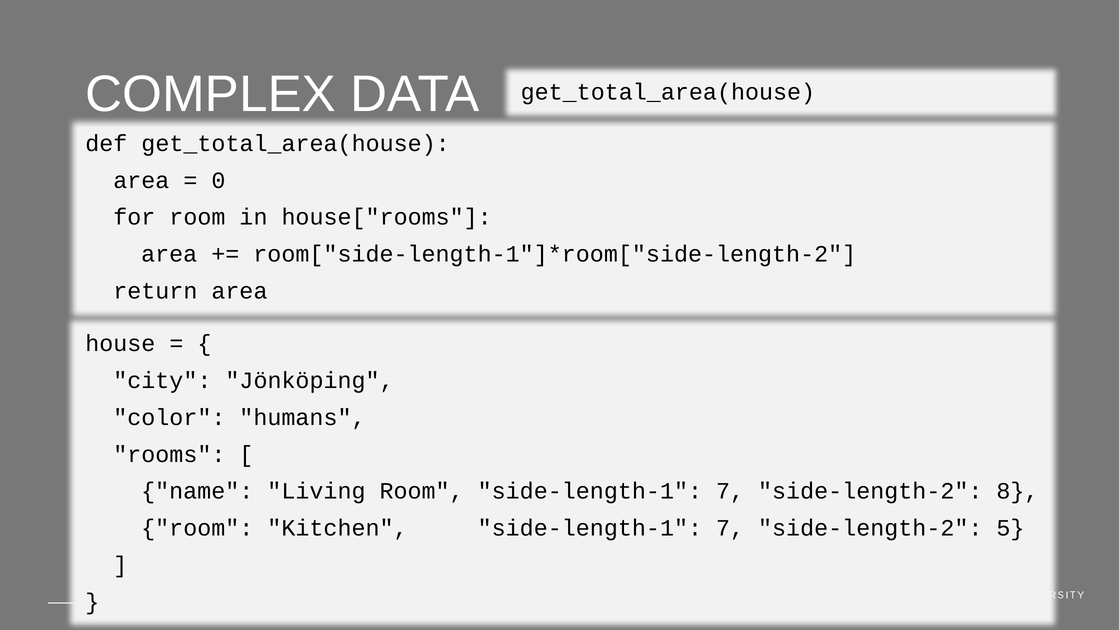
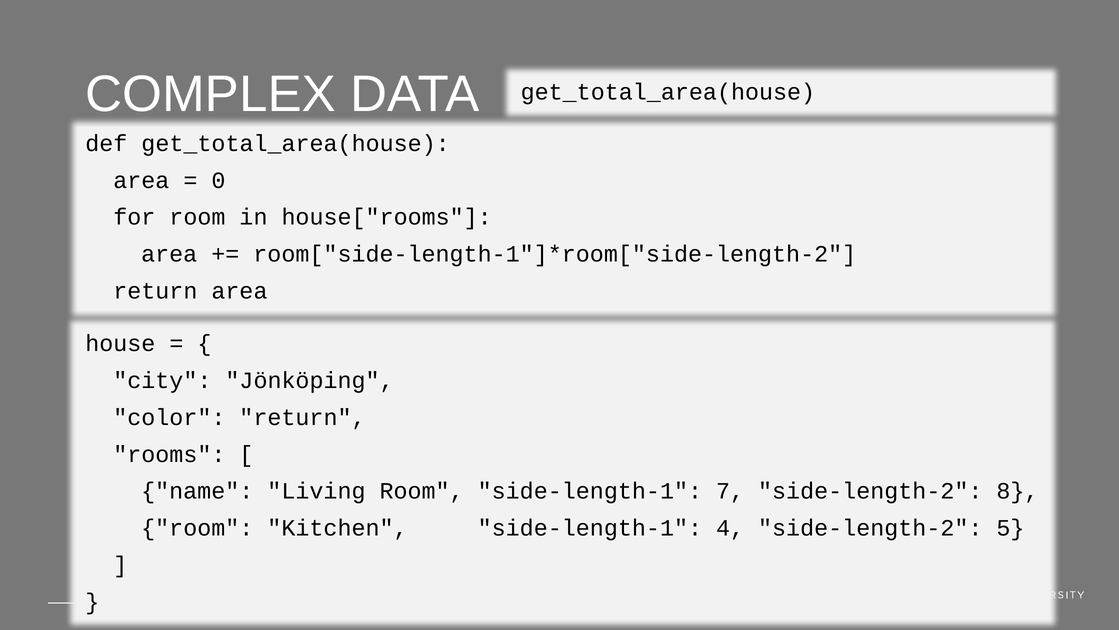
color humans: humans -> return
Kitchen side-length-1 7: 7 -> 4
